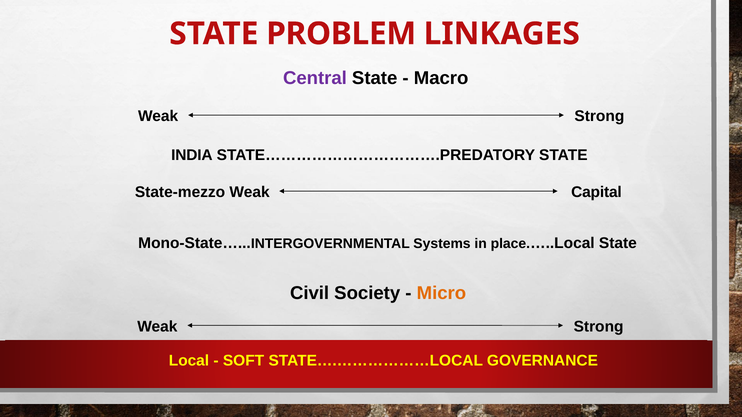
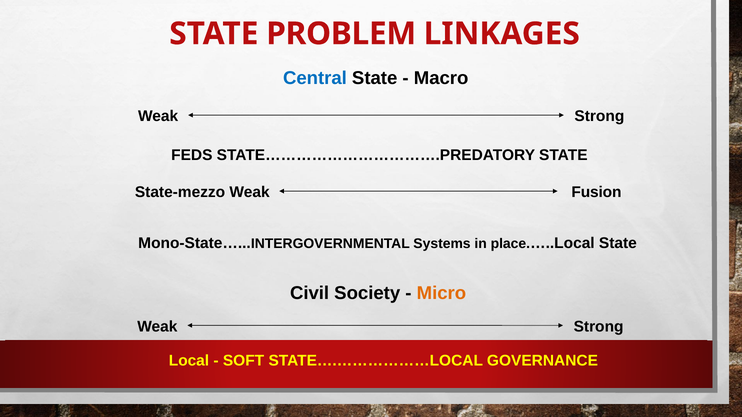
Central colour: purple -> blue
INDIA: INDIA -> FEDS
Capital: Capital -> Fusion
